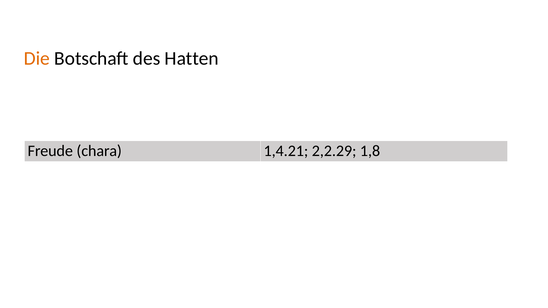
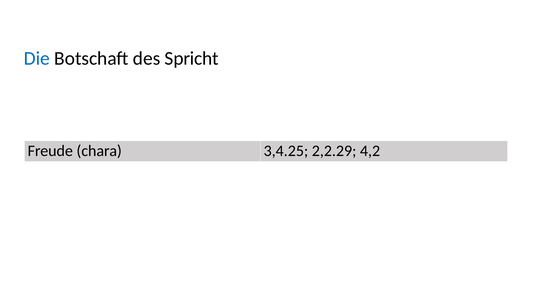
Die colour: orange -> blue
Hatten: Hatten -> Spricht
1,4.21: 1,4.21 -> 3,4.25
1,8: 1,8 -> 4,2
